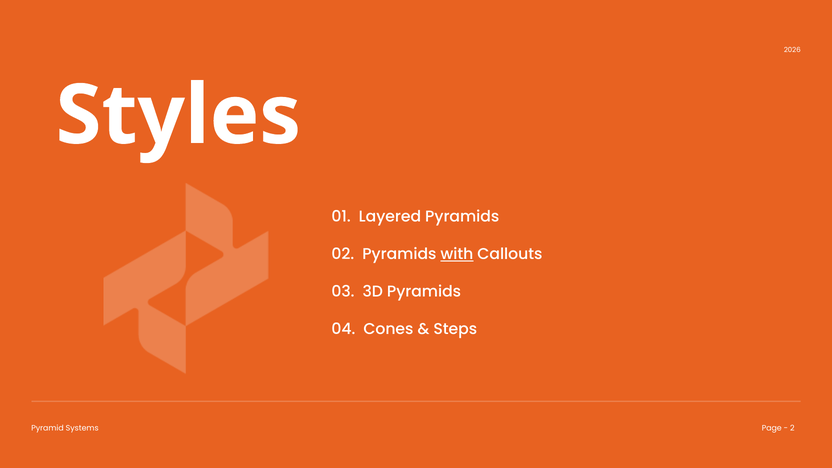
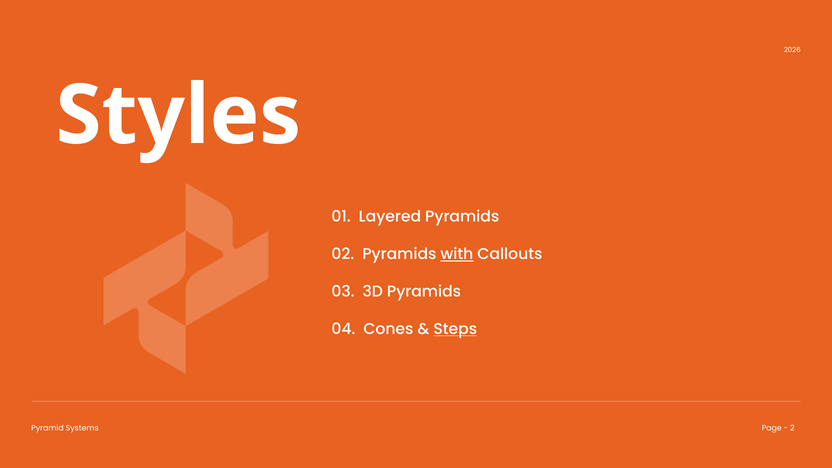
Steps underline: none -> present
